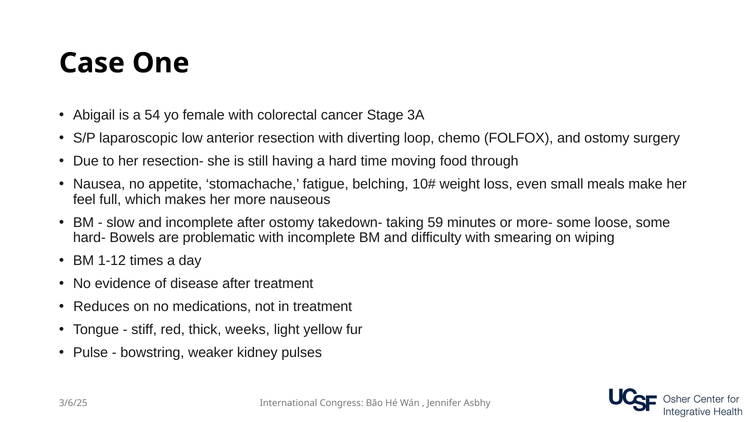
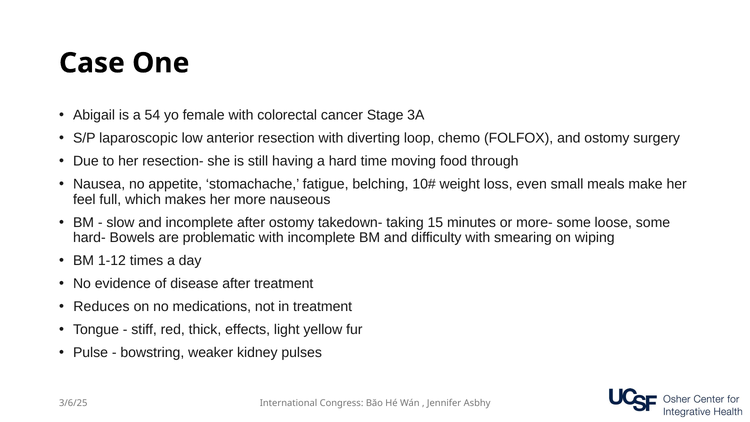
59: 59 -> 15
weeks: weeks -> effects
